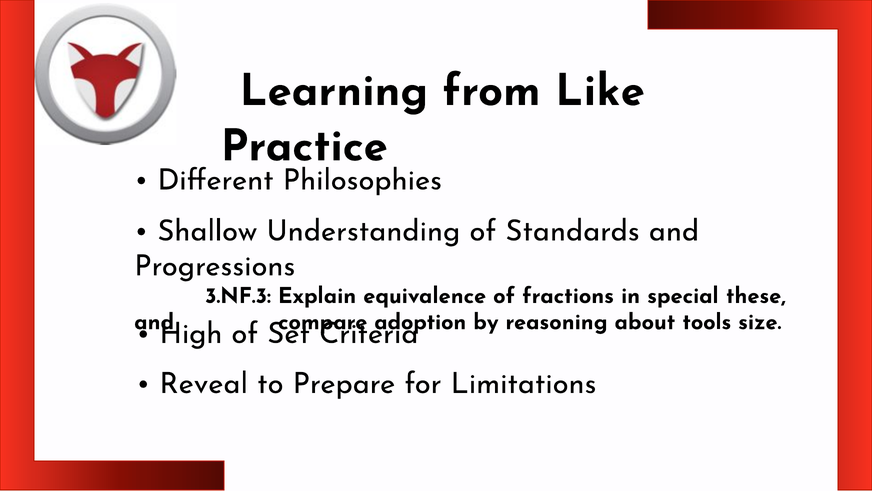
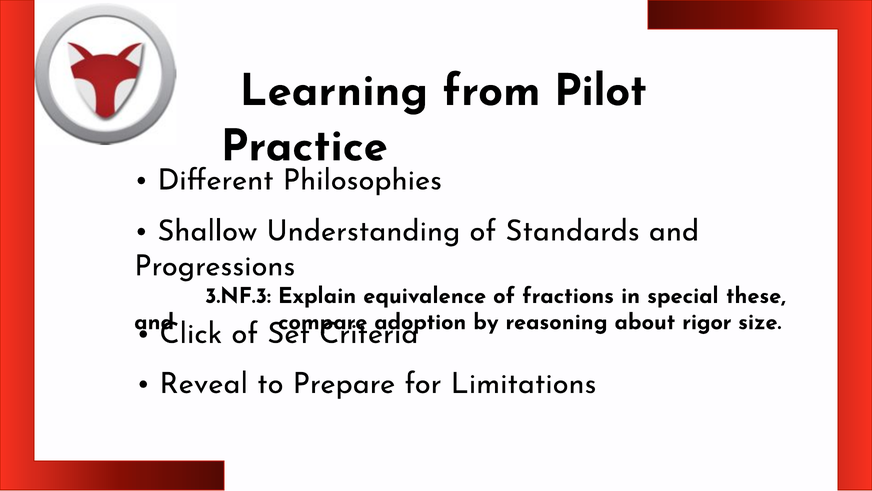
Like: Like -> Pilot
tools: tools -> rigor
High: High -> Click
